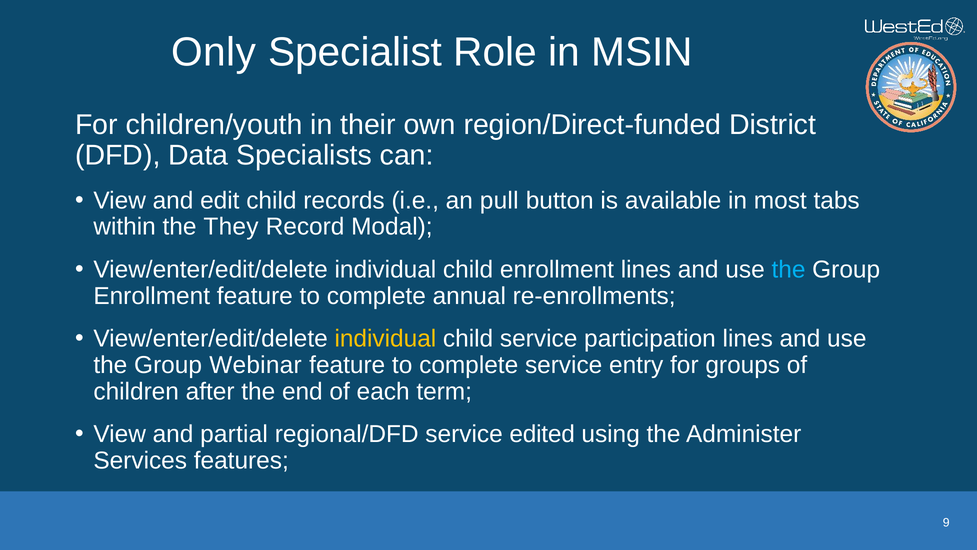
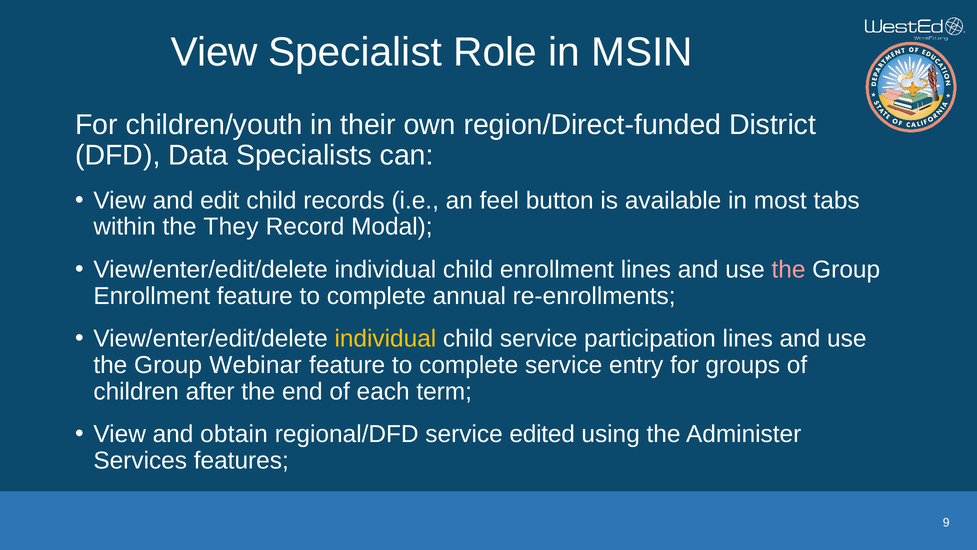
Only at (214, 52): Only -> View
pull: pull -> feel
the at (789, 269) colour: light blue -> pink
partial: partial -> obtain
